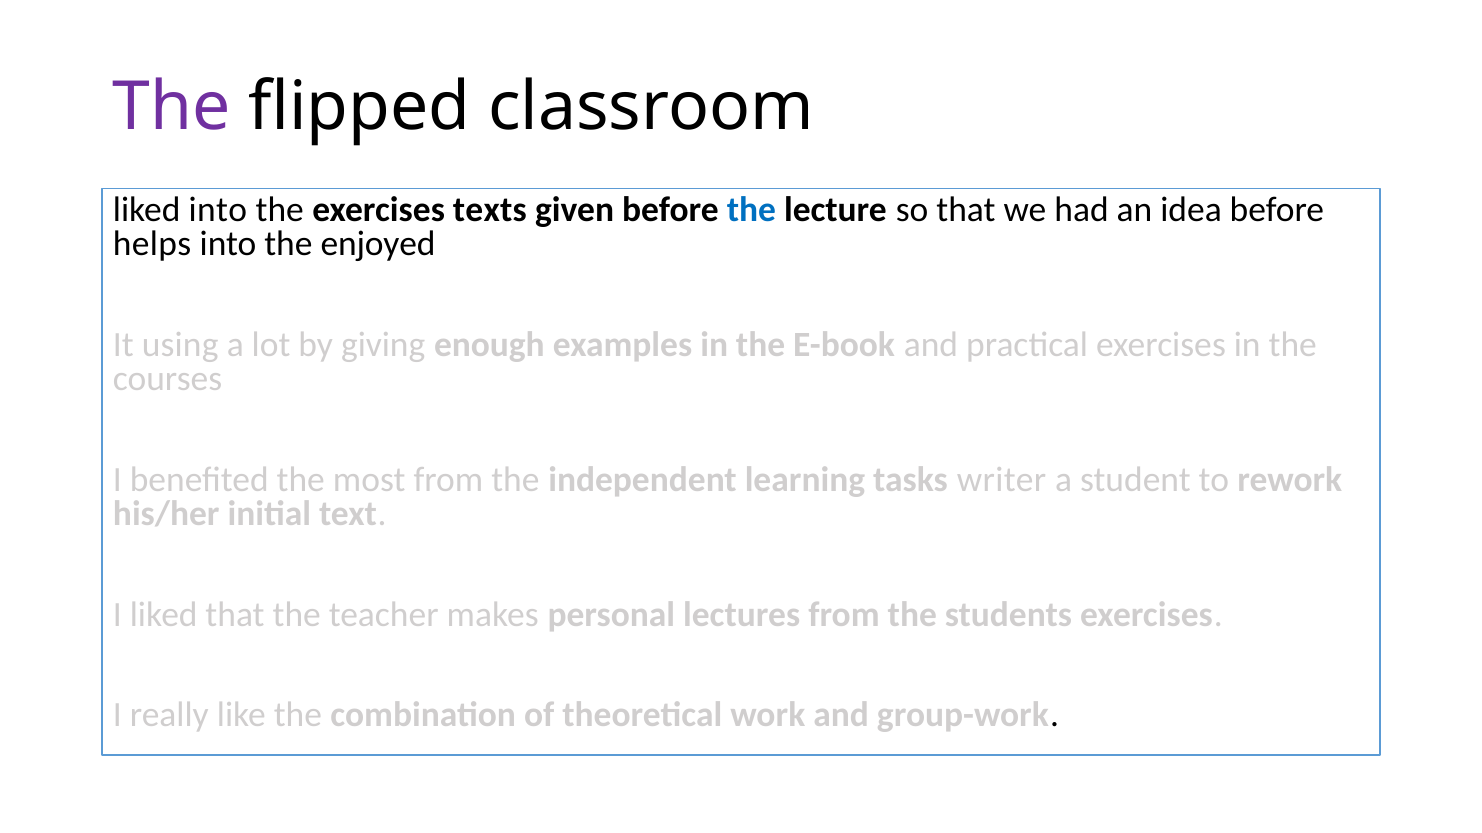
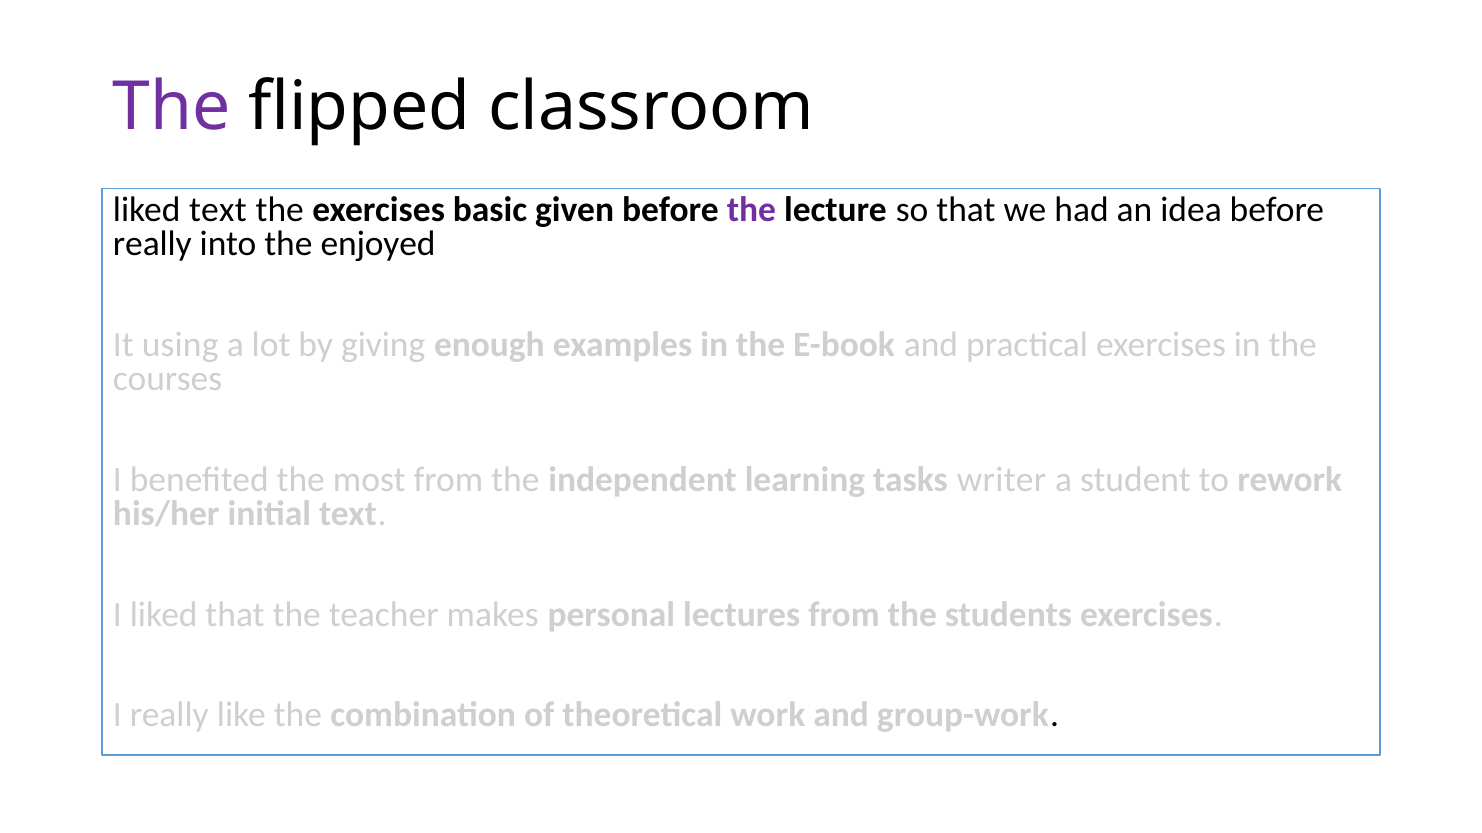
liked into: into -> text
texts: texts -> basic
the at (751, 210) colour: blue -> purple
helps at (152, 244): helps -> really
